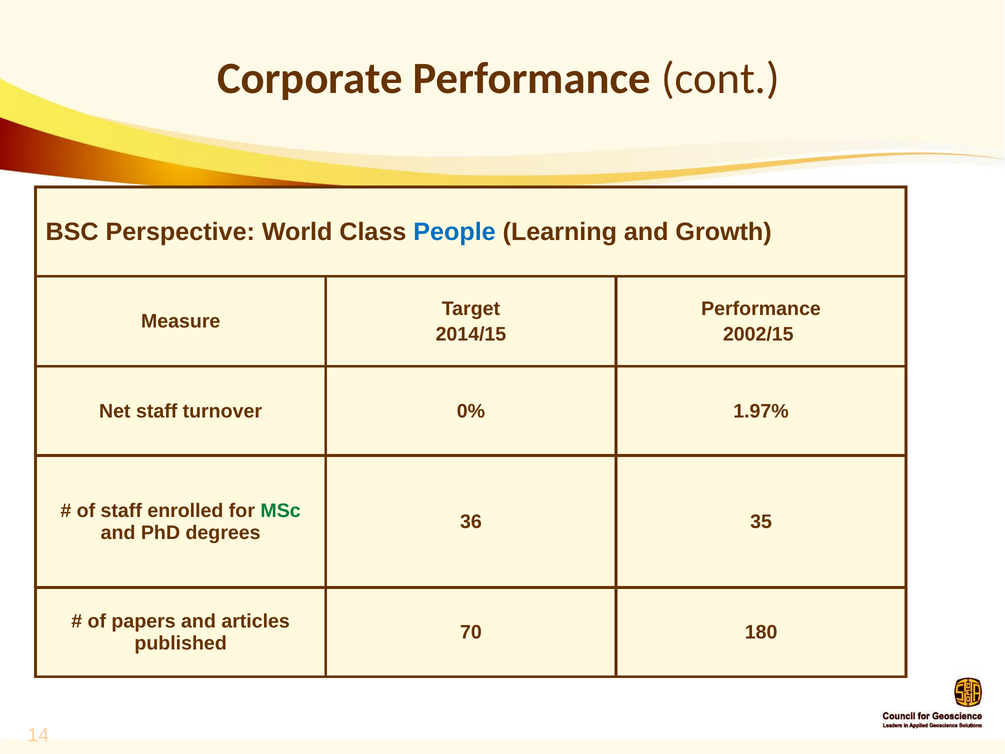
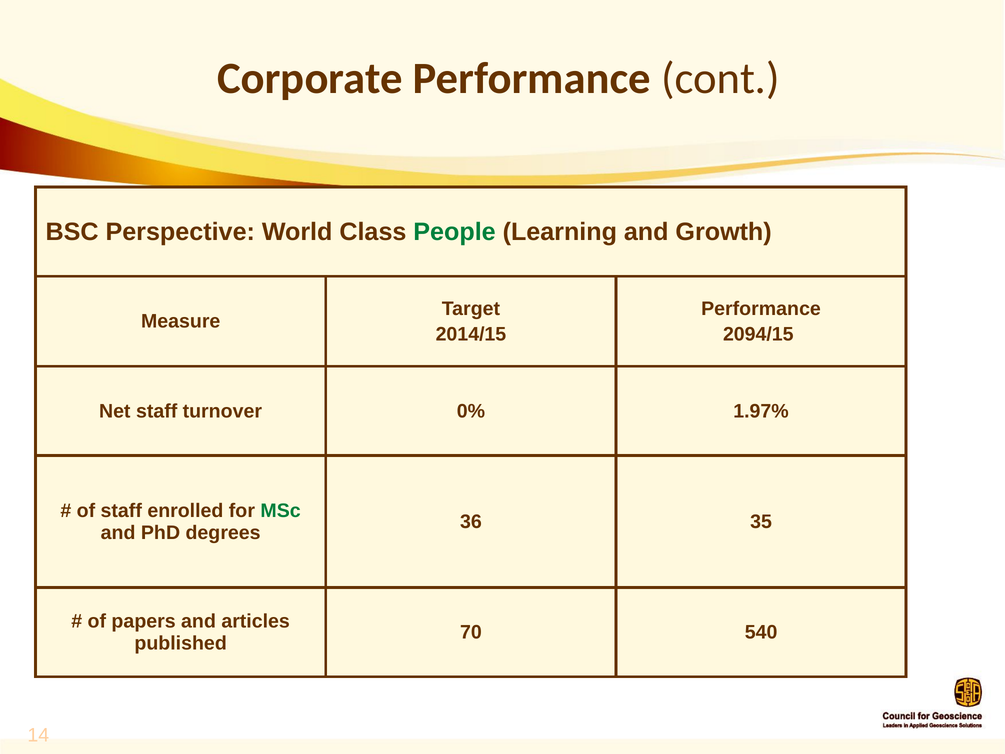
People colour: blue -> green
2002/15: 2002/15 -> 2094/15
180: 180 -> 540
